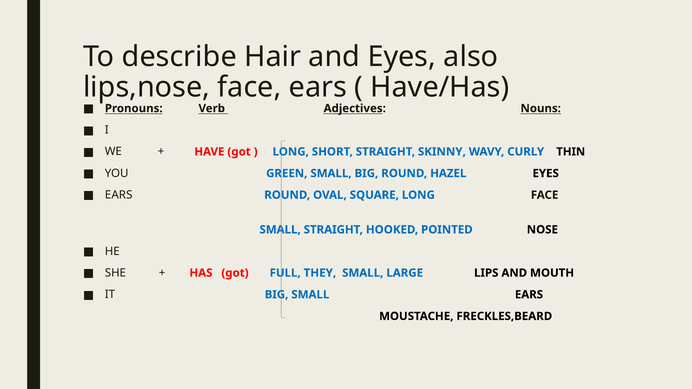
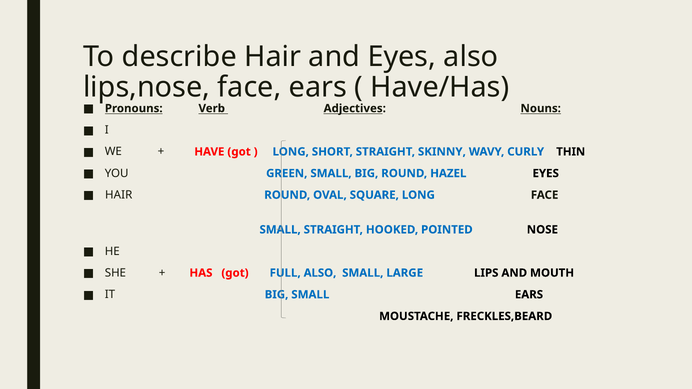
EARS at (119, 195): EARS -> HAIR
FULL THEY: THEY -> ALSO
